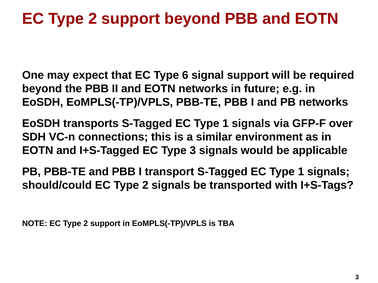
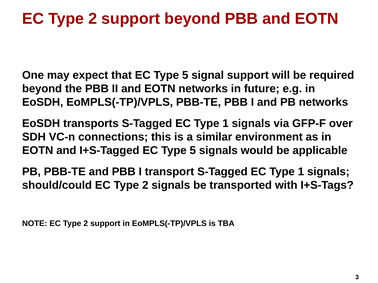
that EC Type 6: 6 -> 5
I+S-Tagged EC Type 3: 3 -> 5
